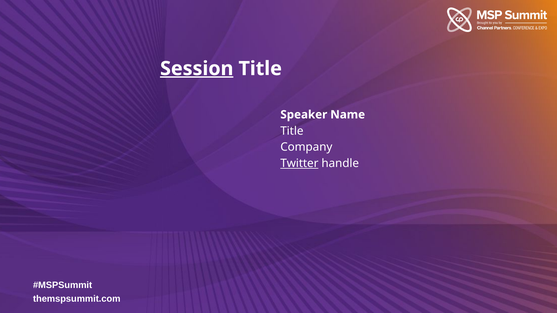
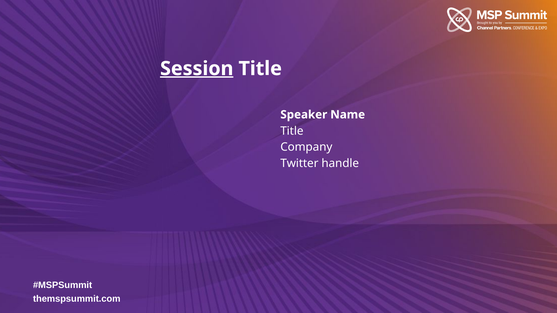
Twitter underline: present -> none
